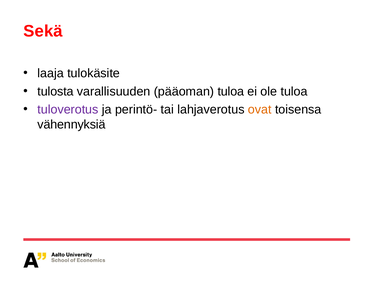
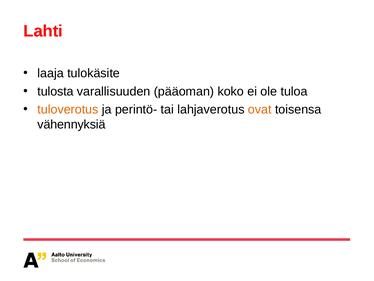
Sekä: Sekä -> Lahti
pääoman tuloa: tuloa -> koko
tuloverotus colour: purple -> orange
